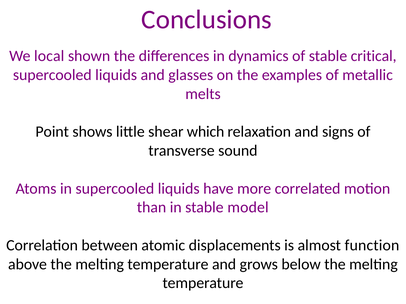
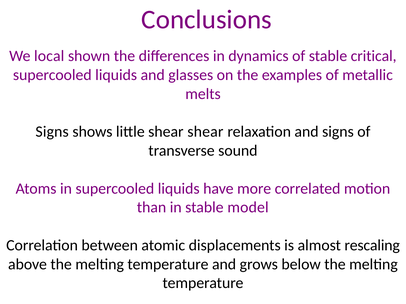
Point at (52, 132): Point -> Signs
shear which: which -> shear
function: function -> rescaling
